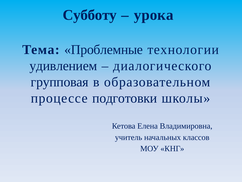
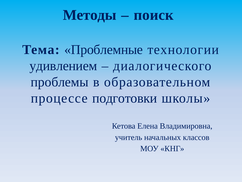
Субботу: Субботу -> Методы
урока: урока -> поиск
групповая: групповая -> проблемы
